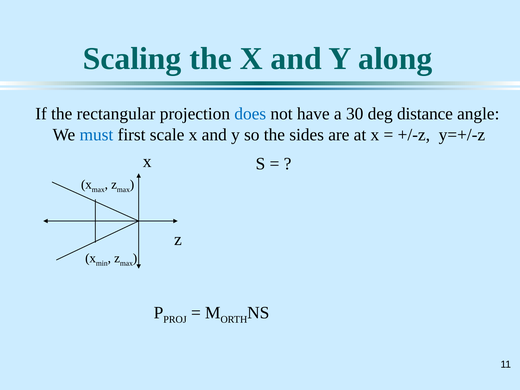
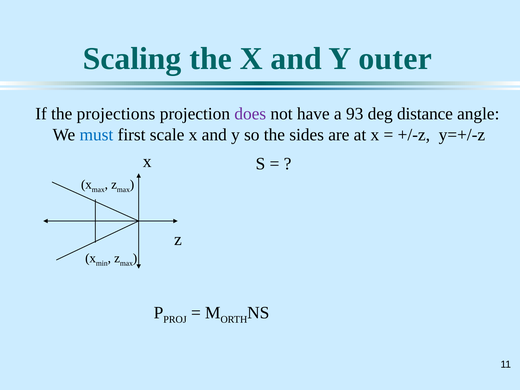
along: along -> outer
rectangular: rectangular -> projections
does colour: blue -> purple
30: 30 -> 93
